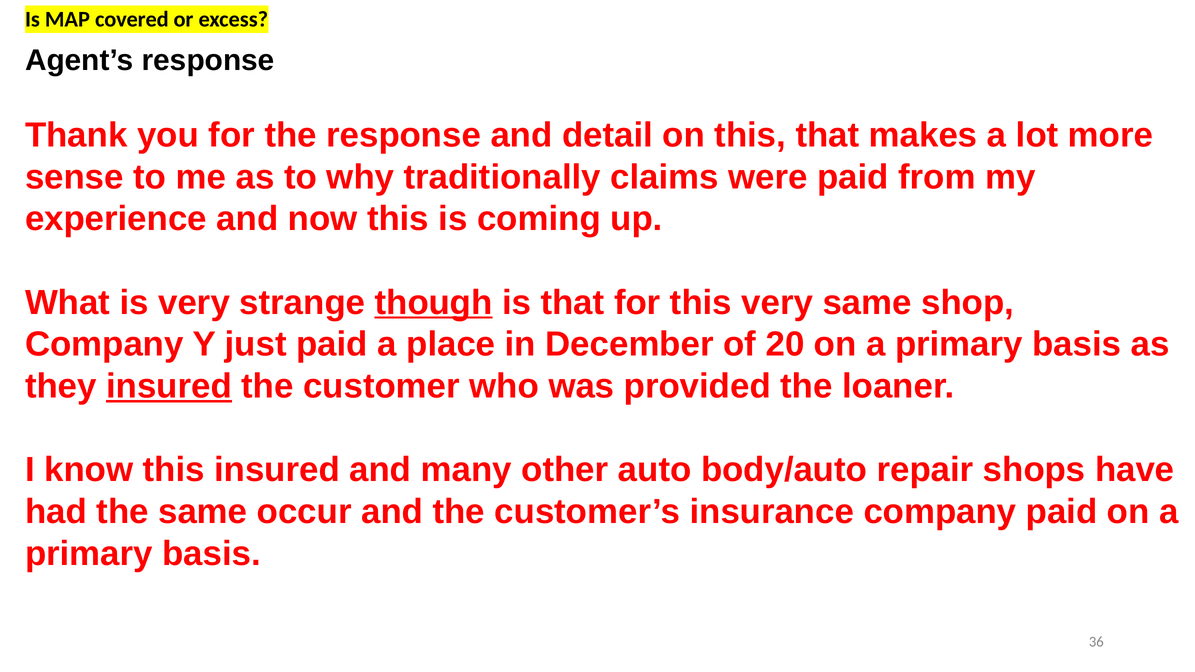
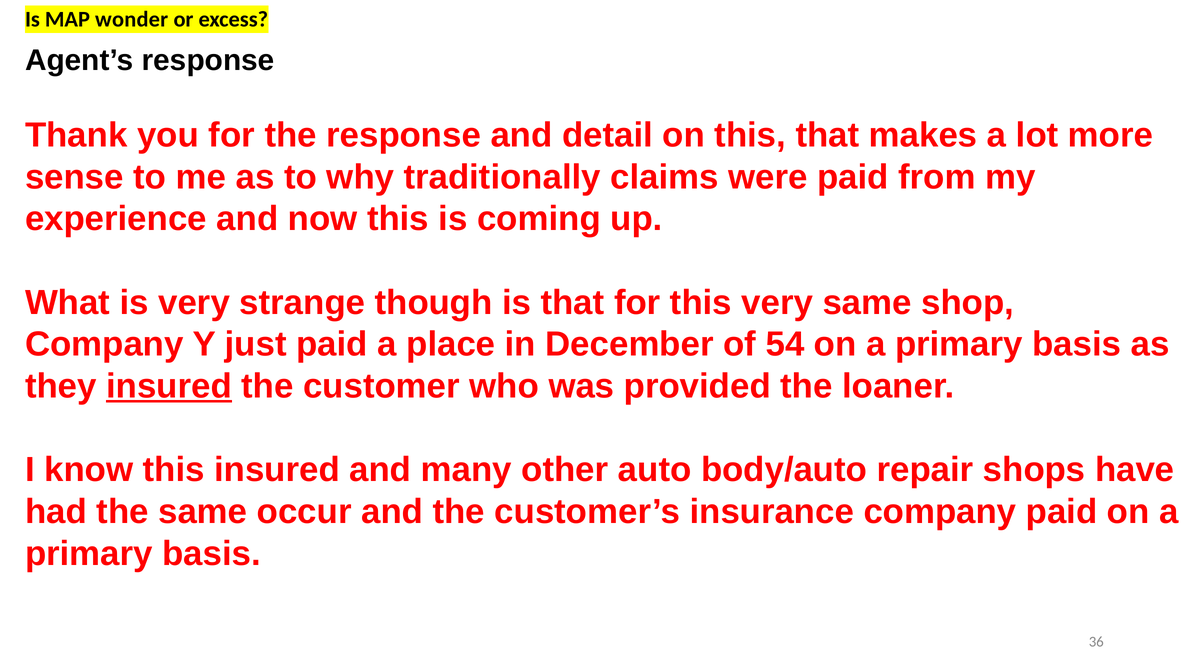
covered: covered -> wonder
though underline: present -> none
20: 20 -> 54
